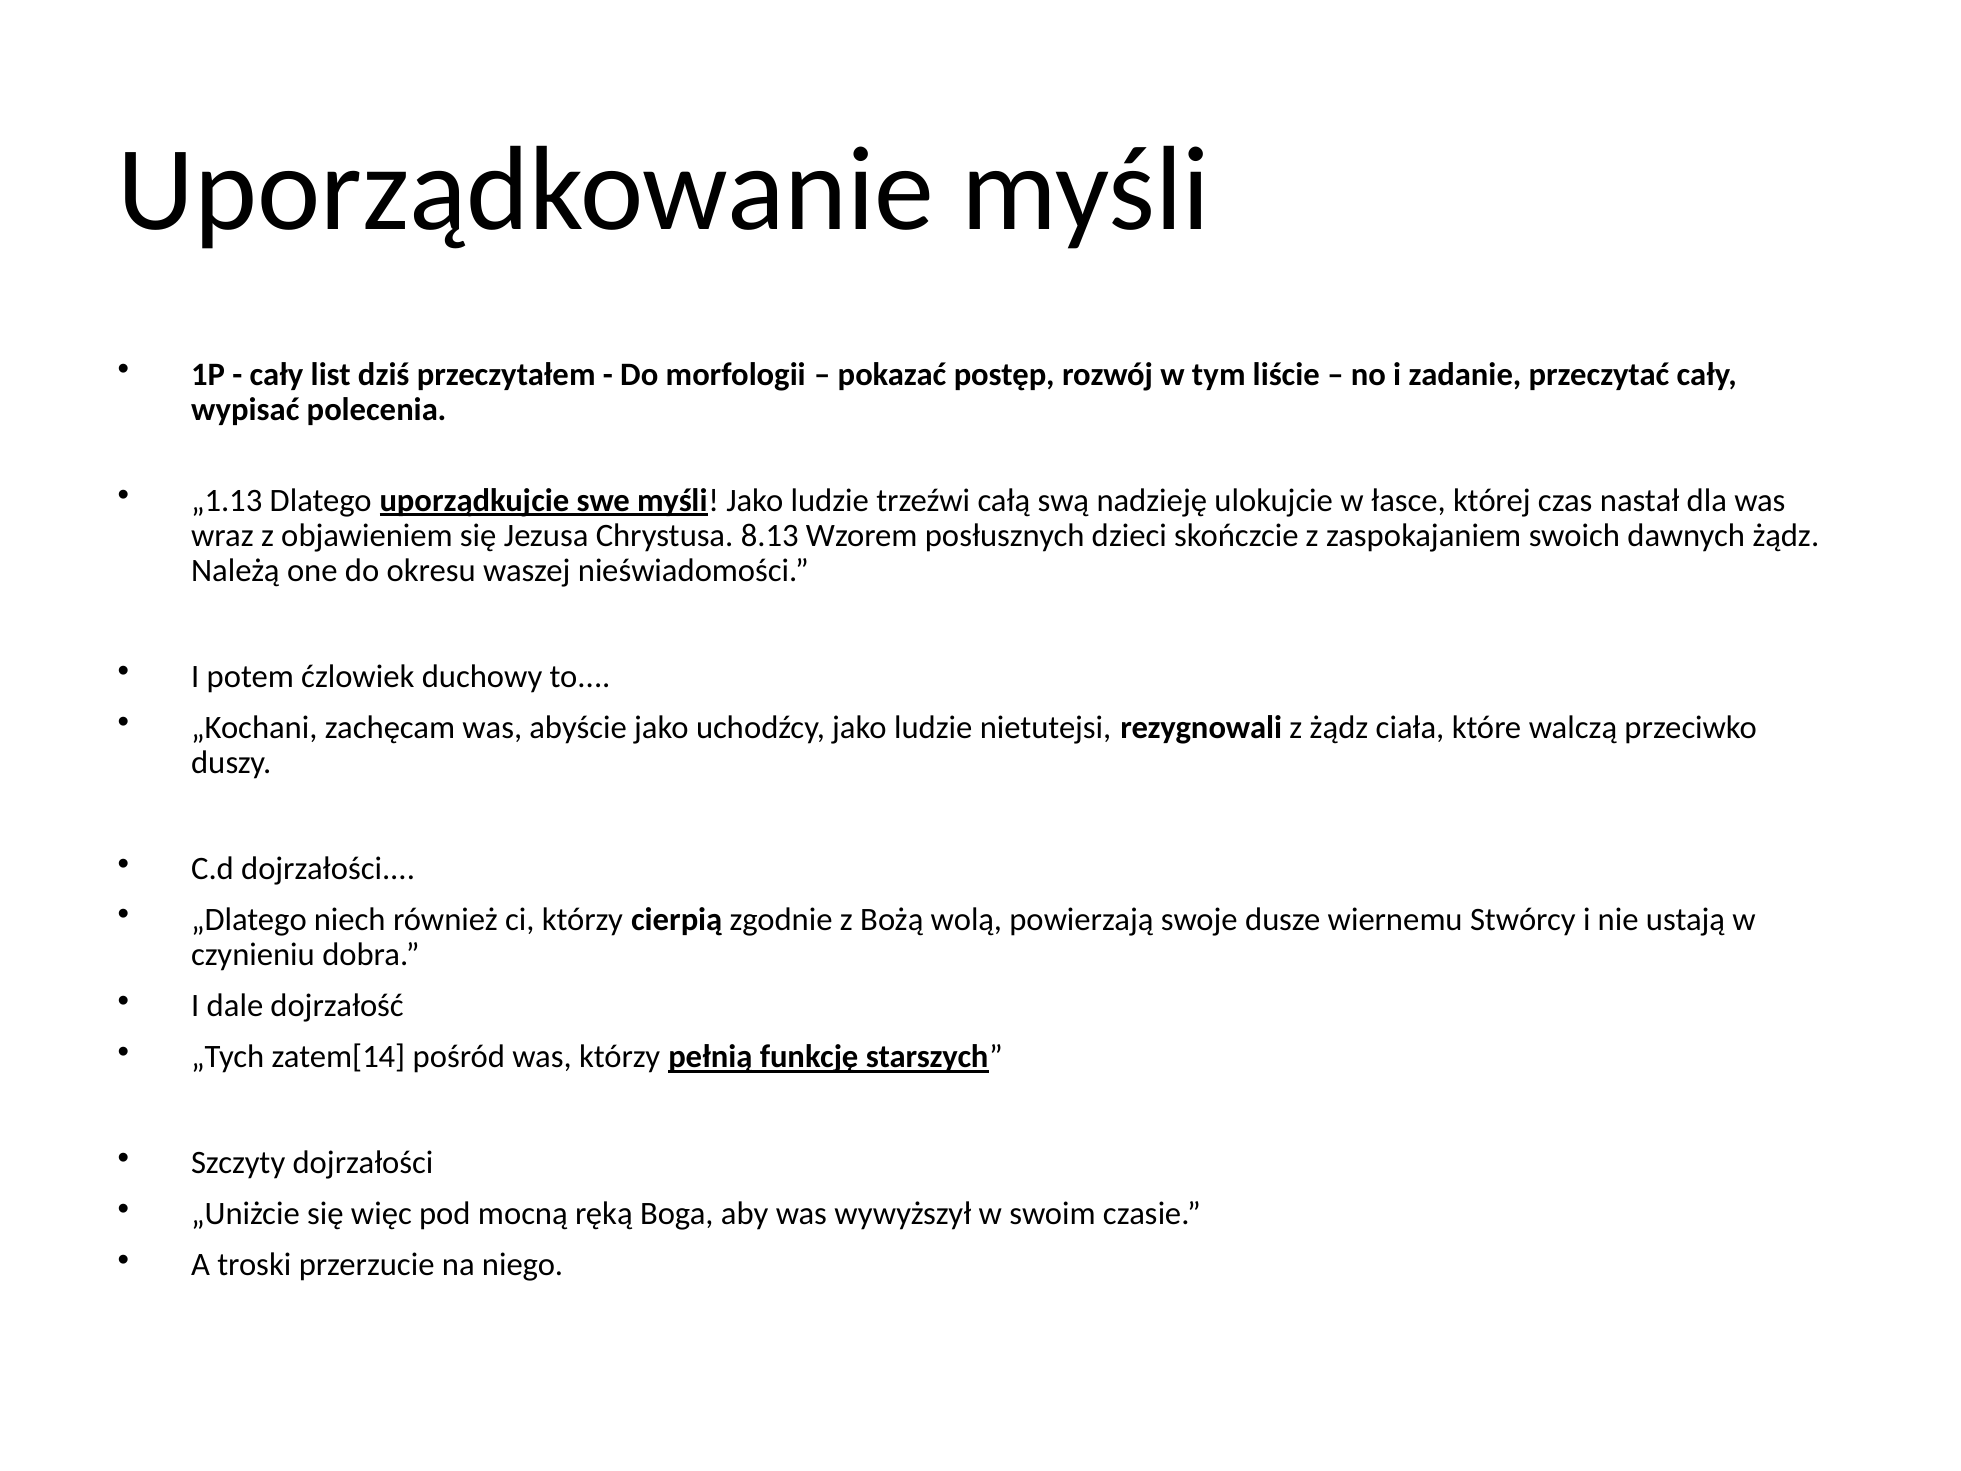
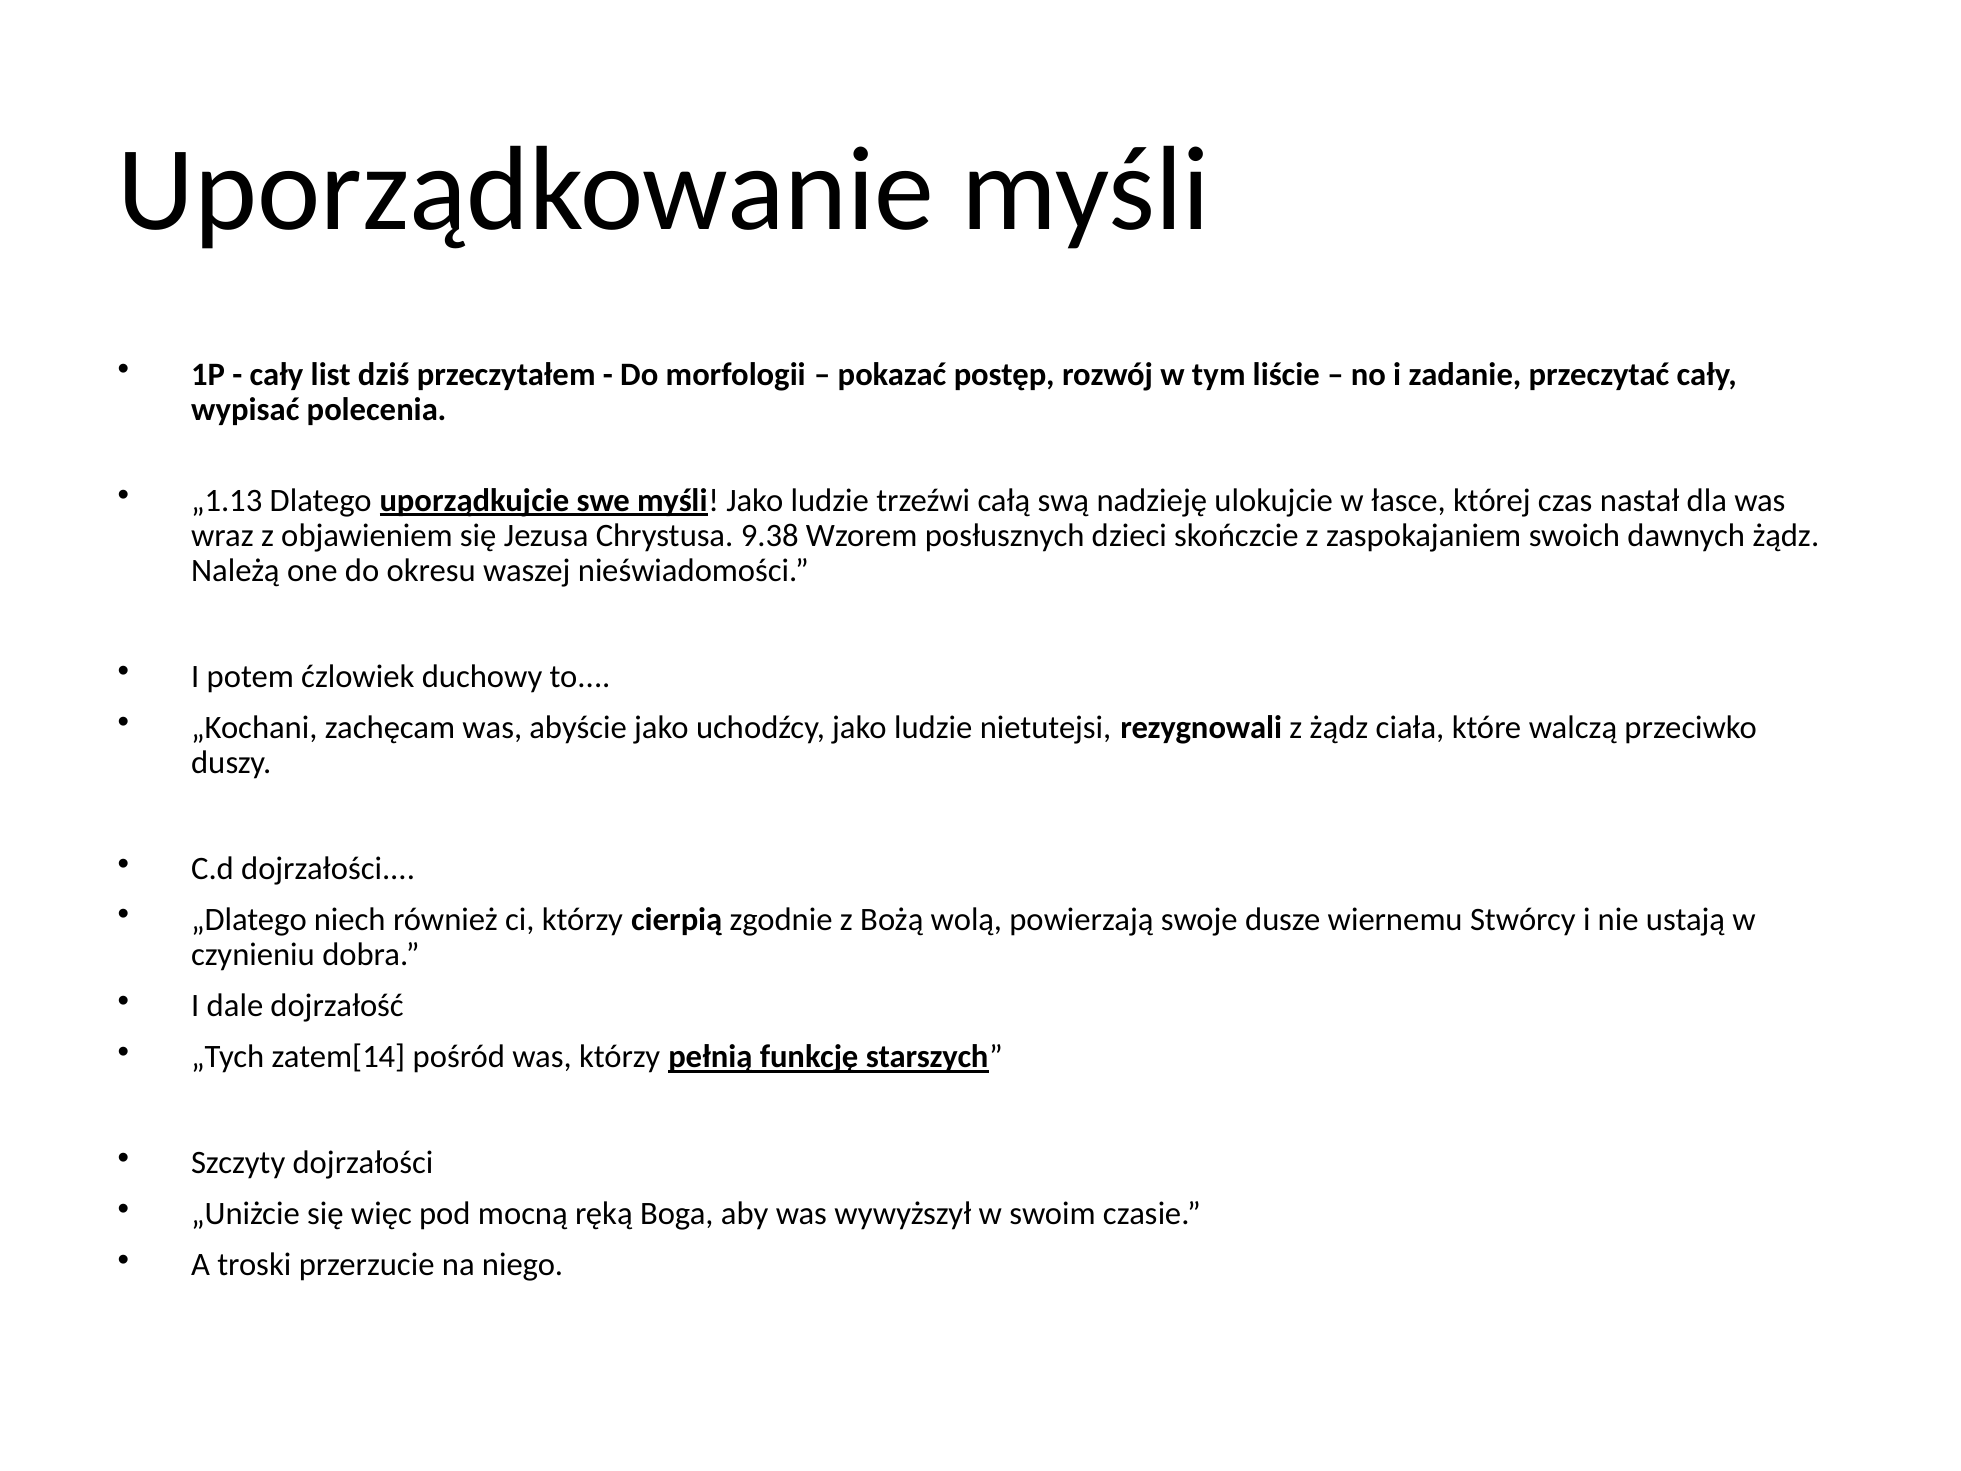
8.13: 8.13 -> 9.38
